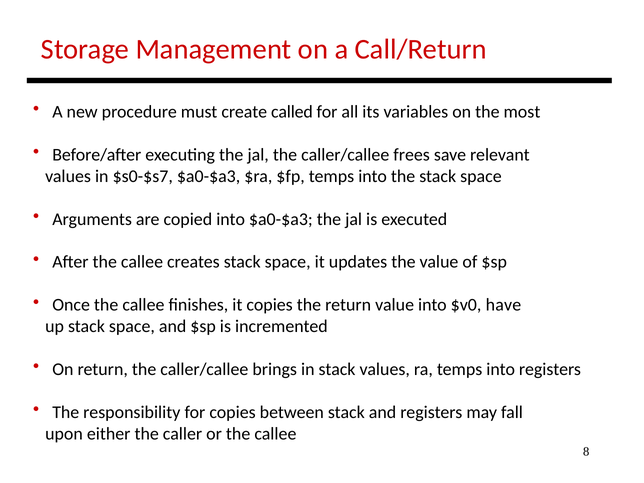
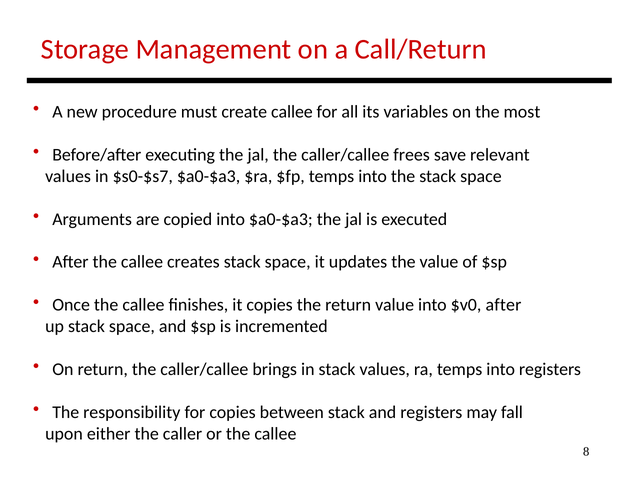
create called: called -> callee
$v0 have: have -> after
